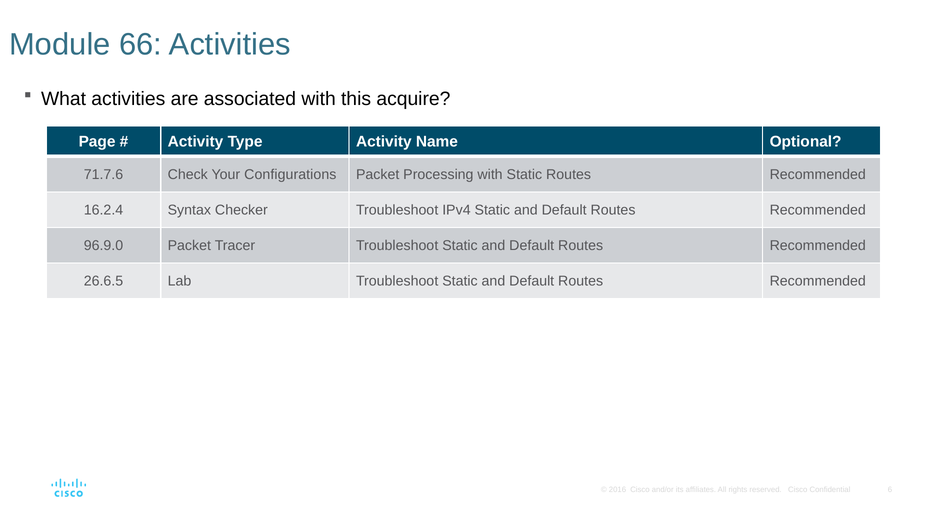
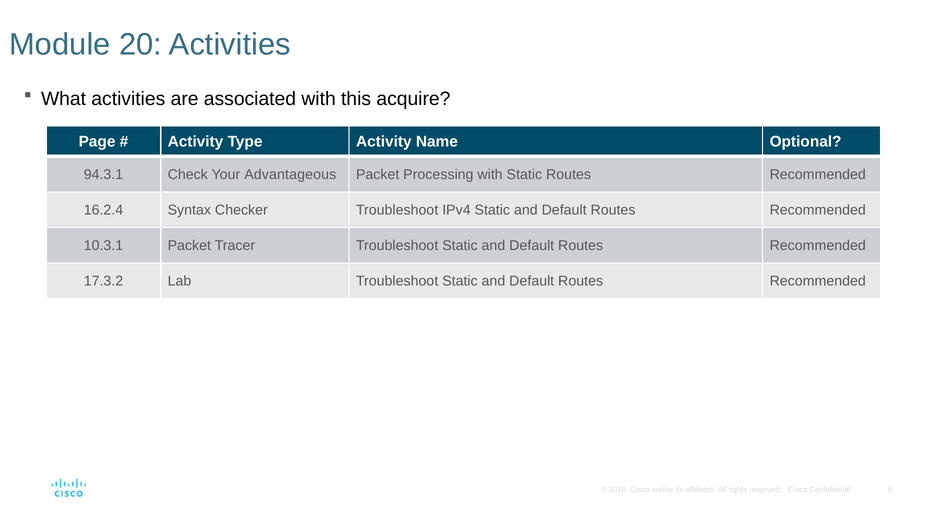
66: 66 -> 20
71.7.6: 71.7.6 -> 94.3.1
Configurations: Configurations -> Advantageous
96.9.0: 96.9.0 -> 10.3.1
26.6.5: 26.6.5 -> 17.3.2
